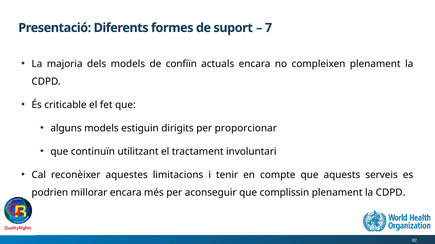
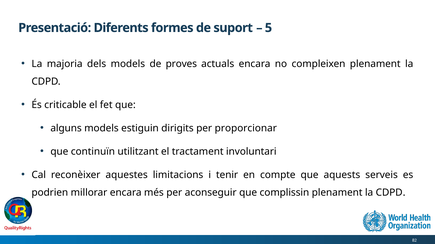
7: 7 -> 5
confiïn: confiïn -> proves
